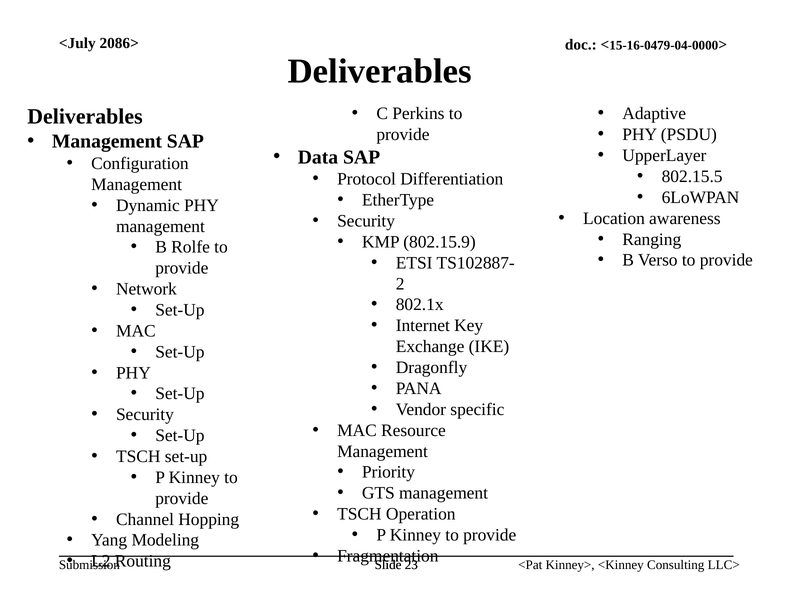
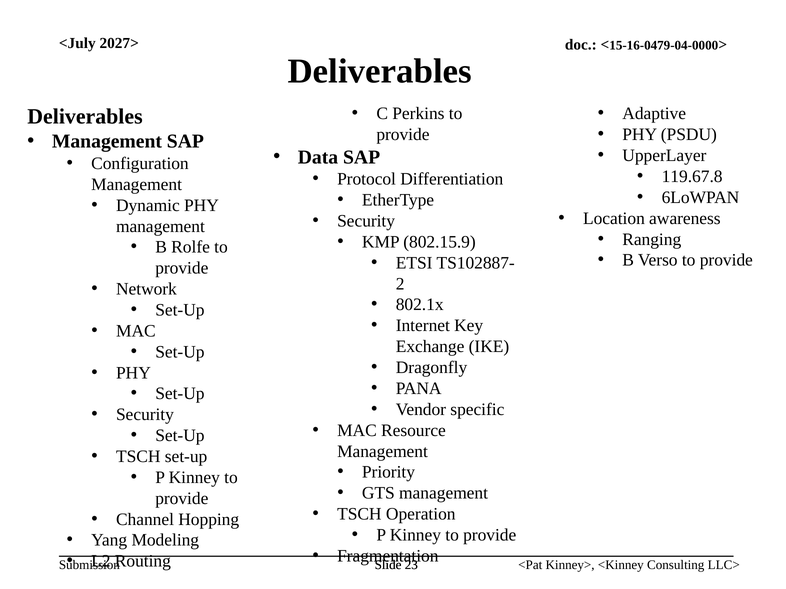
2086>: 2086> -> 2027>
802.15.5: 802.15.5 -> 119.67.8
